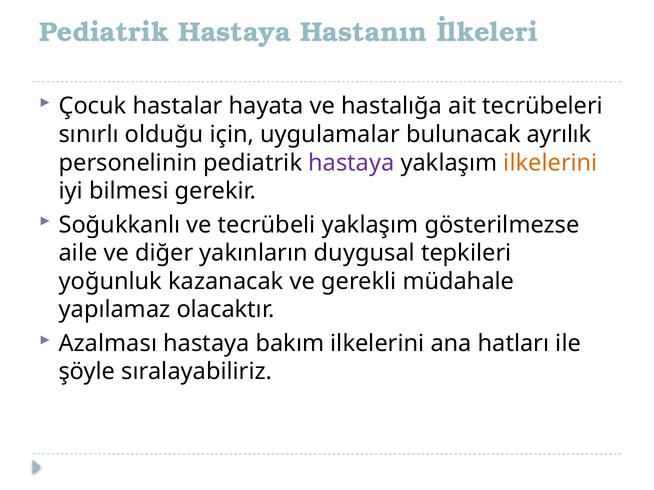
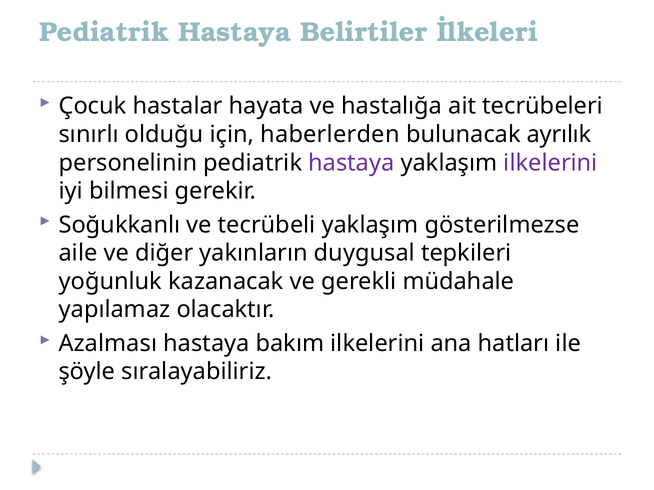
Hastanın: Hastanın -> Belirtiler
uygulamalar: uygulamalar -> haberlerden
ilkelerini at (551, 163) colour: orange -> purple
